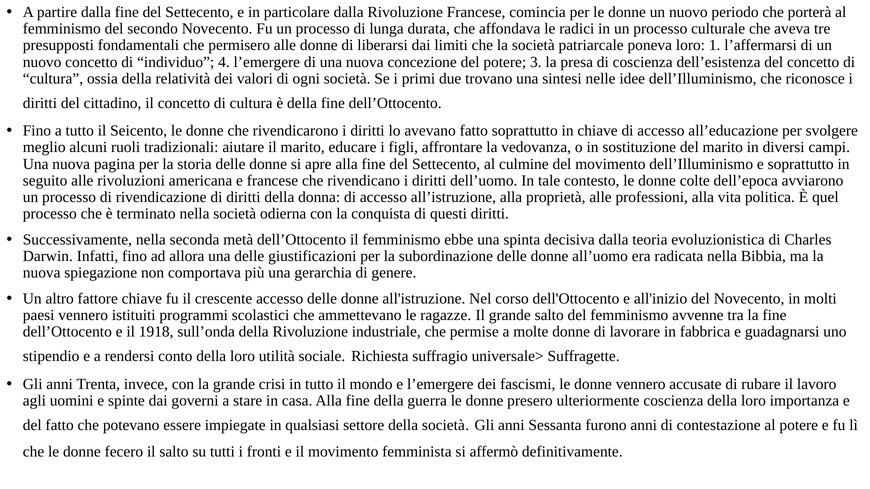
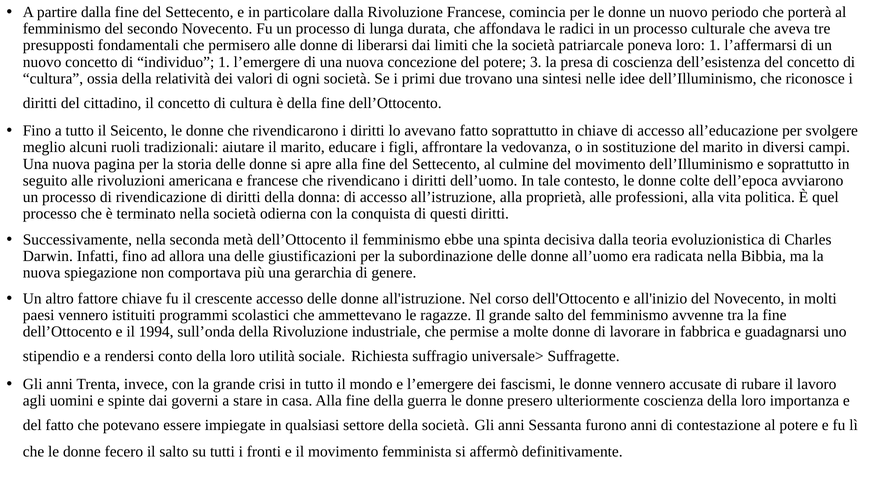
individuo 4: 4 -> 1
1918: 1918 -> 1994
